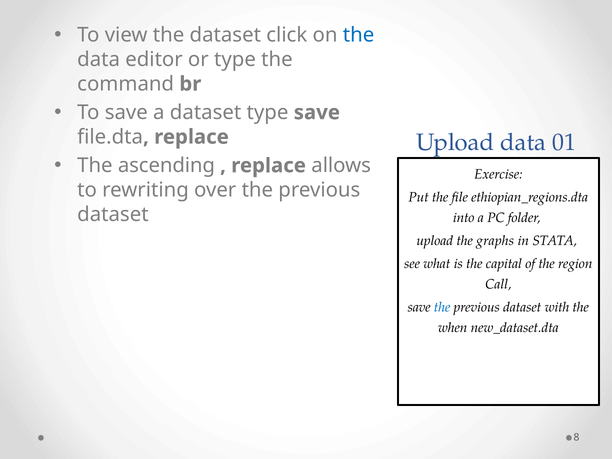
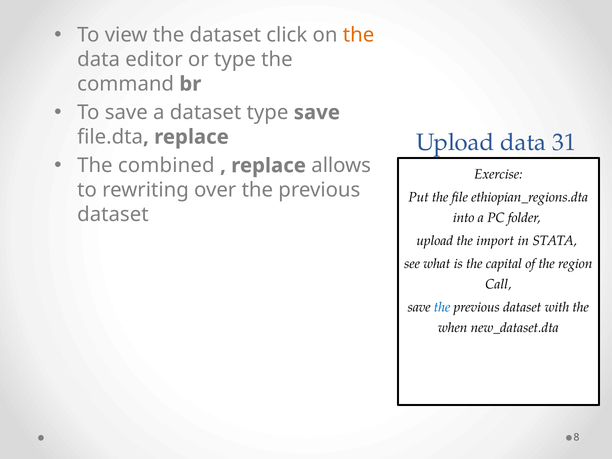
the at (359, 35) colour: blue -> orange
01: 01 -> 31
ascending: ascending -> combined
graphs: graphs -> import
